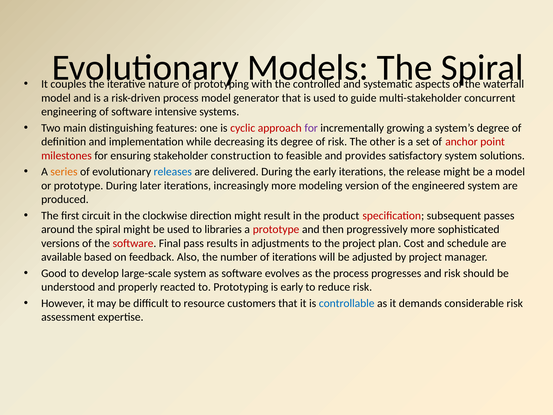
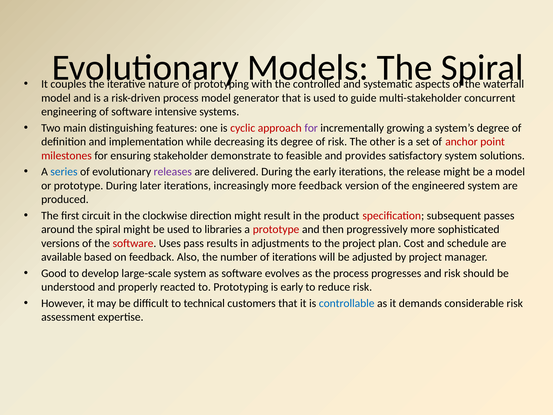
construction: construction -> demonstrate
series colour: orange -> blue
releases colour: blue -> purple
more modeling: modeling -> feedback
Final: Final -> Uses
resource: resource -> technical
